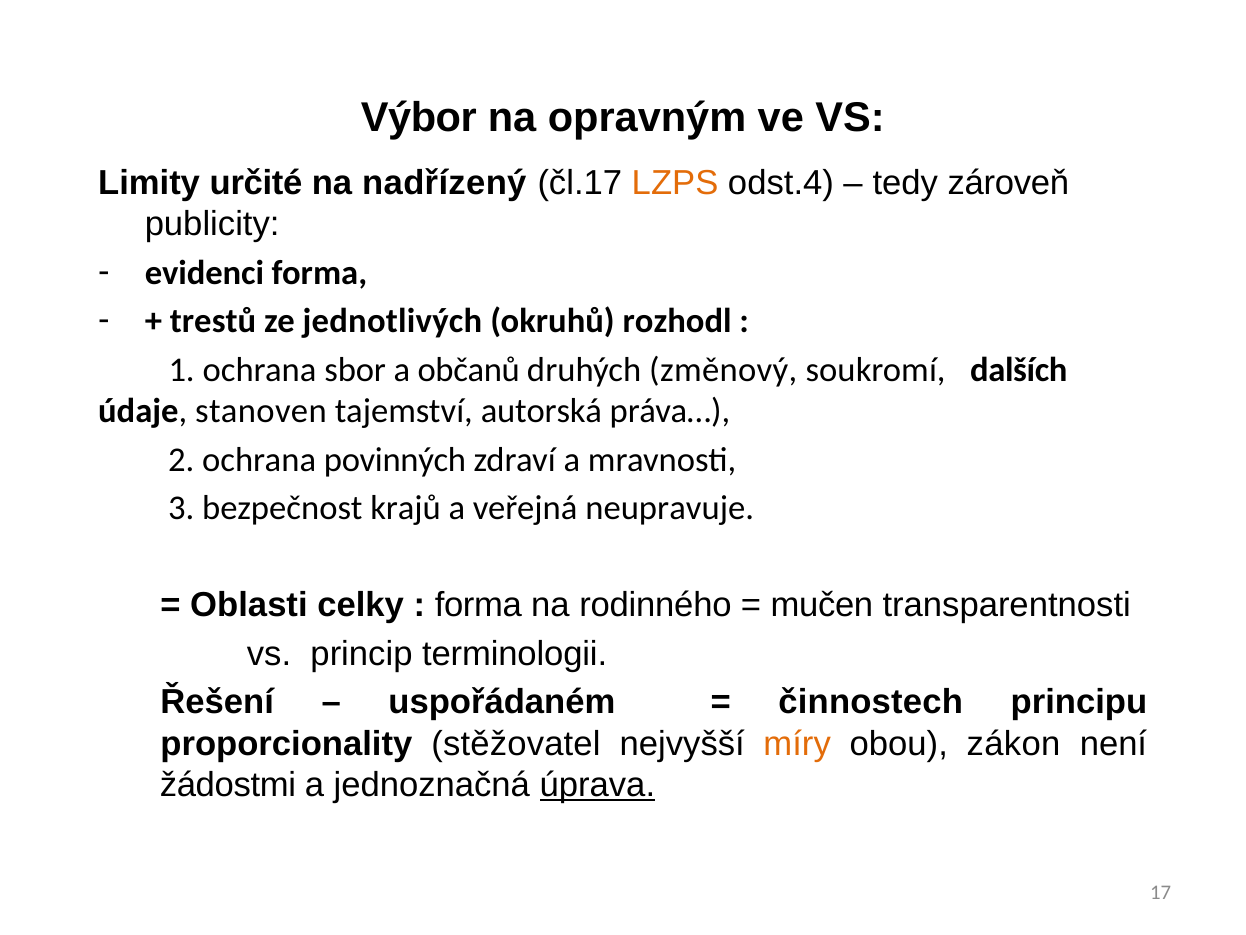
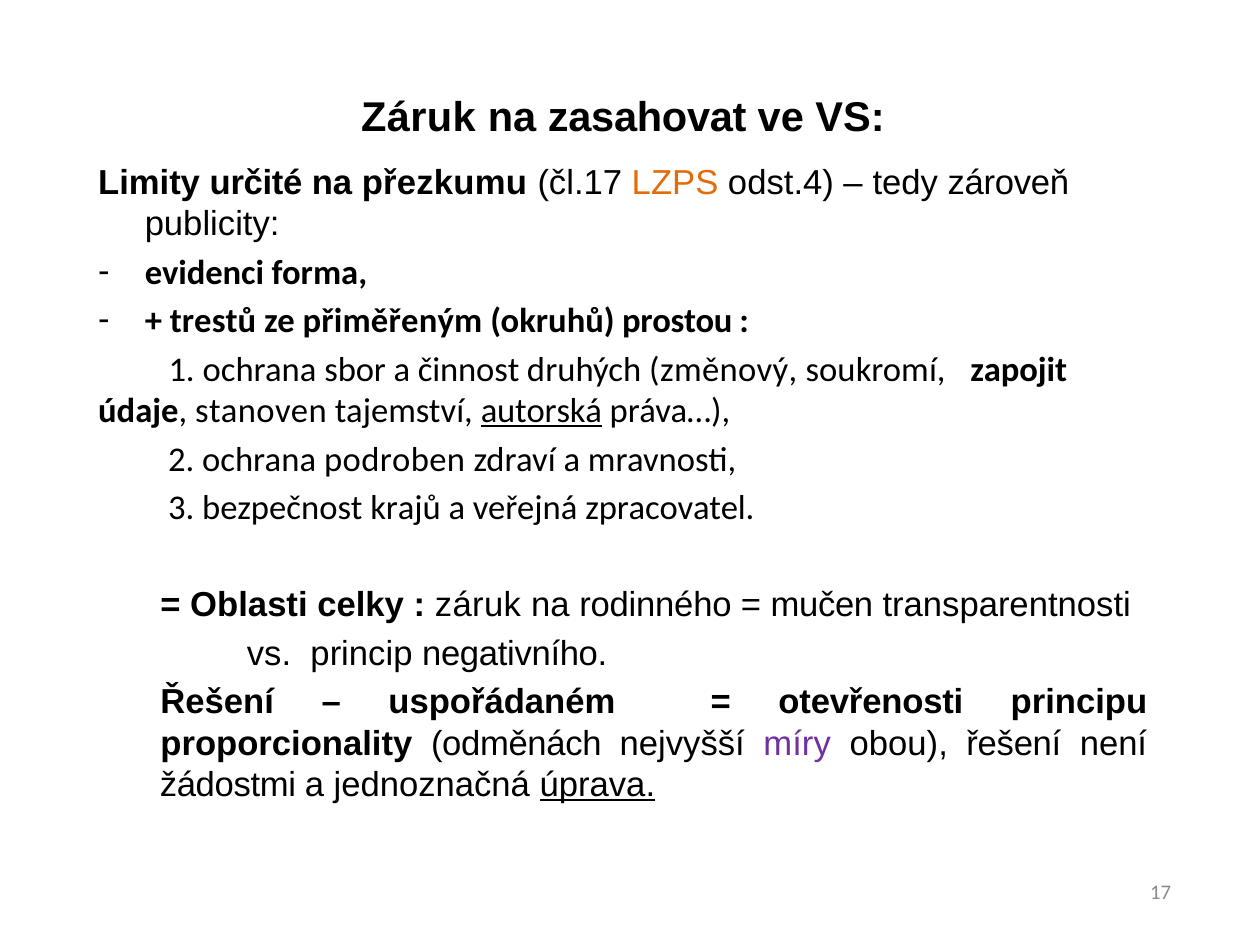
Výbor at (419, 118): Výbor -> Záruk
opravným: opravným -> zasahovat
nadřízený: nadřízený -> přezkumu
jednotlivých: jednotlivých -> přiměřeným
rozhodl: rozhodl -> prostou
občanů: občanů -> činnost
dalších: dalších -> zapojit
autorská underline: none -> present
povinných: povinných -> podroben
neupravuje: neupravuje -> zpracovatel
forma at (478, 605): forma -> záruk
terminologii: terminologii -> negativního
činnostech: činnostech -> otevřenosti
stěžovatel: stěžovatel -> odměnách
míry colour: orange -> purple
obou zákon: zákon -> řešení
